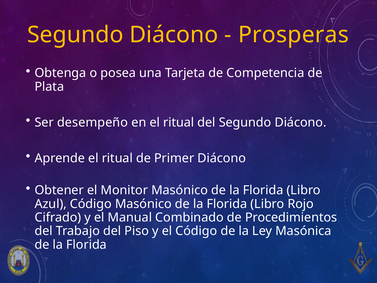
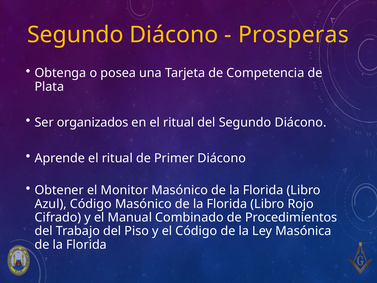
desempeño: desempeño -> organizados
